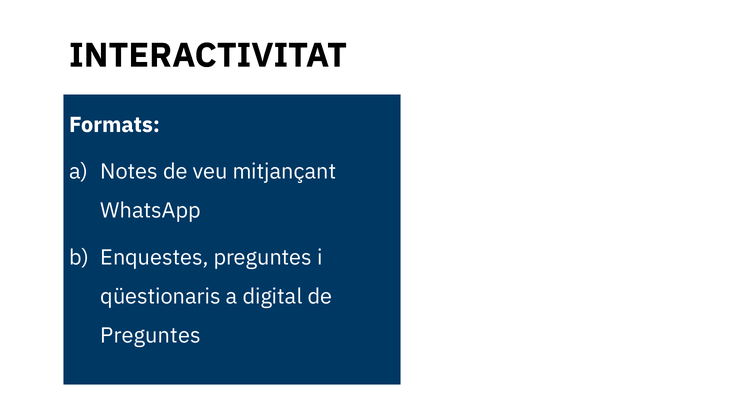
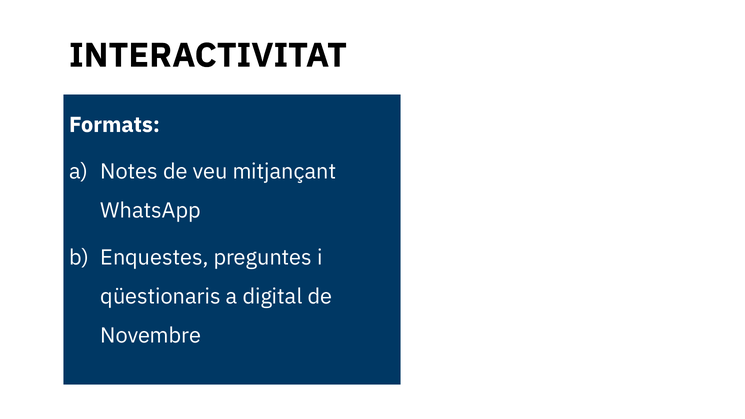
Preguntes at (151, 335): Preguntes -> Novembre
